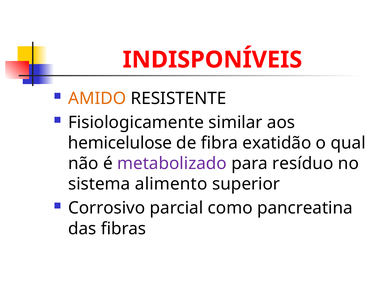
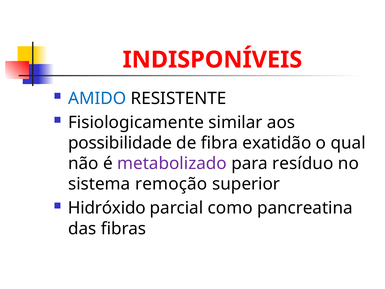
AMIDO colour: orange -> blue
hemicelulose: hemicelulose -> possibilidade
alimento: alimento -> remoção
Corrosivo: Corrosivo -> Hidróxido
